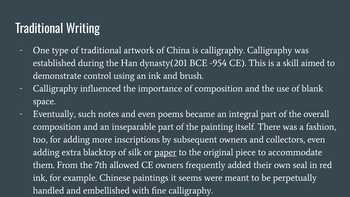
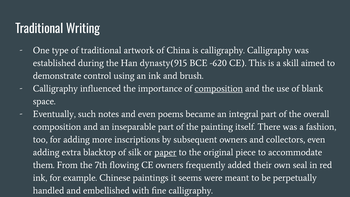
dynasty(201: dynasty(201 -> dynasty(915
-954: -954 -> -620
composition at (219, 88) underline: none -> present
allowed: allowed -> flowing
